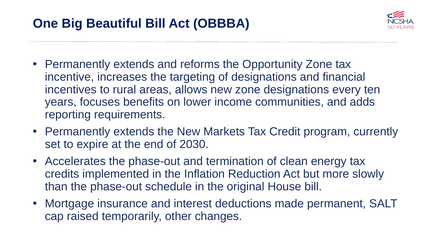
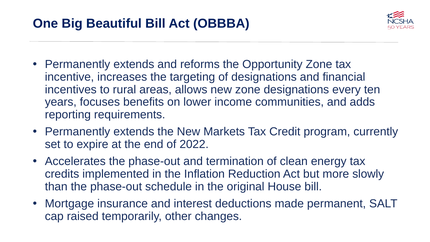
2030: 2030 -> 2022
